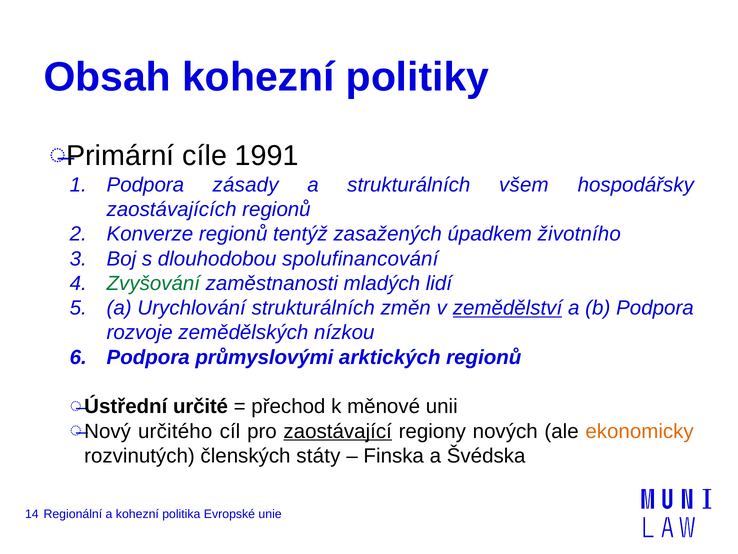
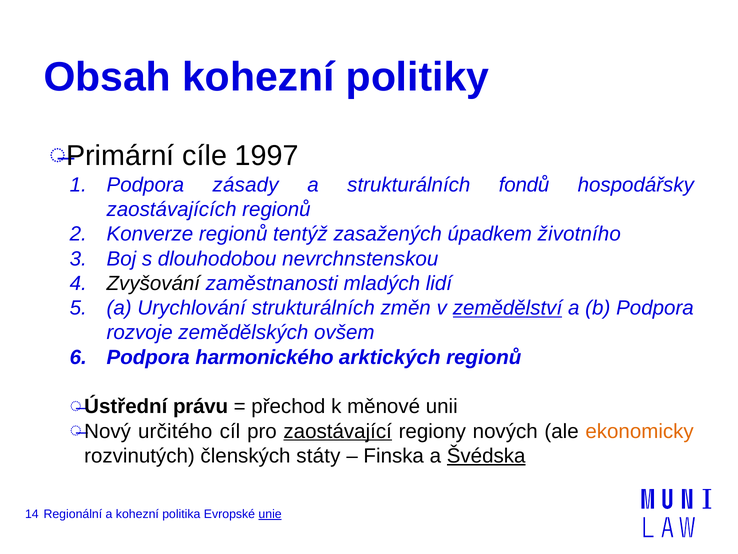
1991: 1991 -> 1997
všem: všem -> fondů
spolufinancování: spolufinancování -> nevrchnstenskou
Zvyšování colour: green -> black
nízkou: nízkou -> ovšem
průmyslovými: průmyslovými -> harmonického
určité: určité -> právu
Švédska underline: none -> present
unie underline: none -> present
